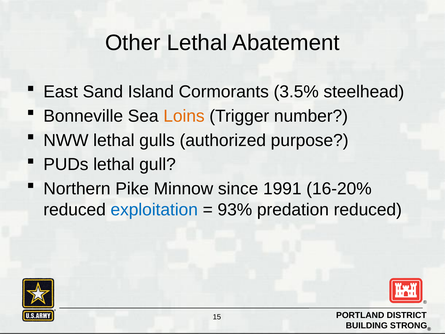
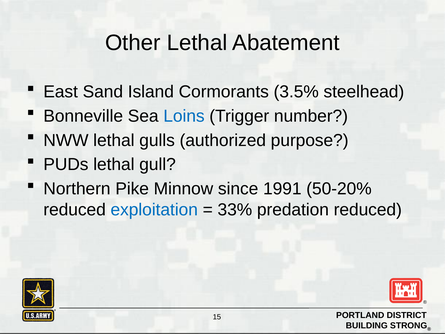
Loins colour: orange -> blue
16-20%: 16-20% -> 50-20%
93%: 93% -> 33%
